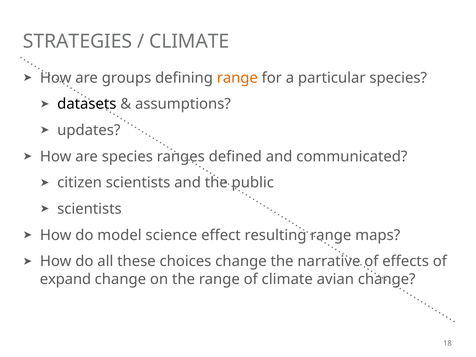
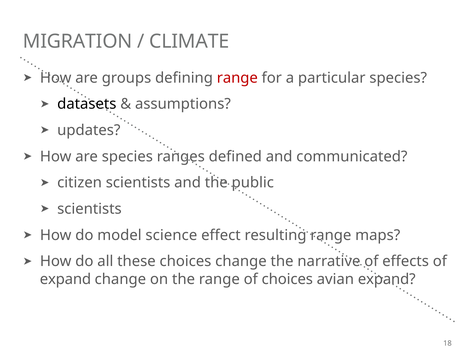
STRATEGIES: STRATEGIES -> MIGRATION
range at (237, 78) colour: orange -> red
of climate: climate -> choices
avian change: change -> expand
